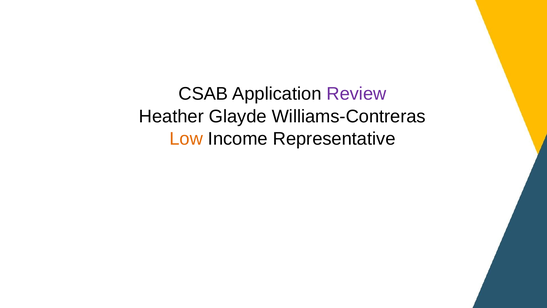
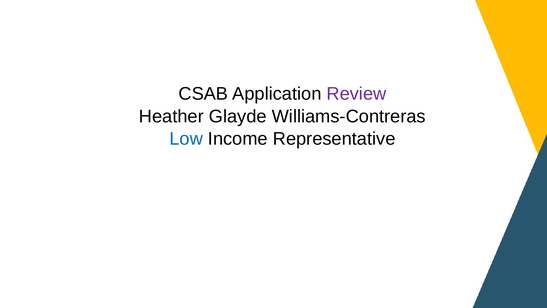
Low colour: orange -> blue
